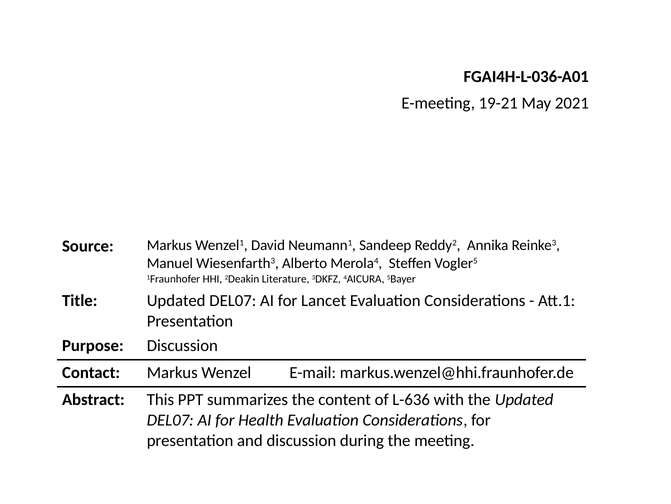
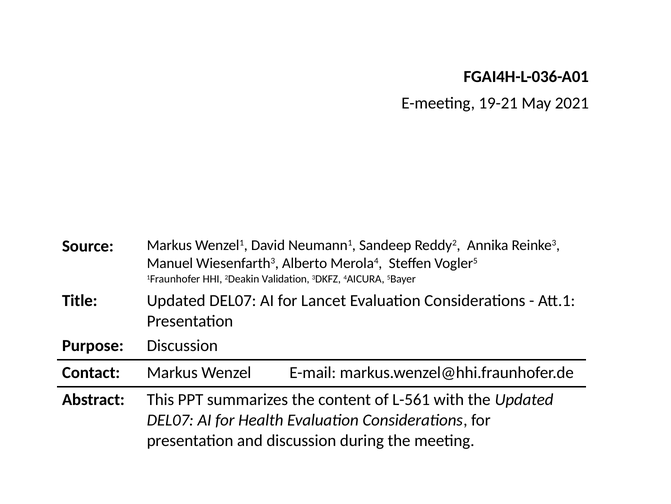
Literature: Literature -> Validation
L-636: L-636 -> L-561
